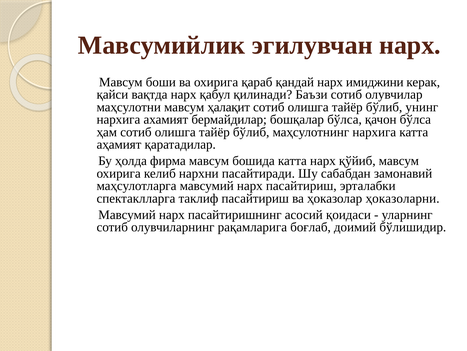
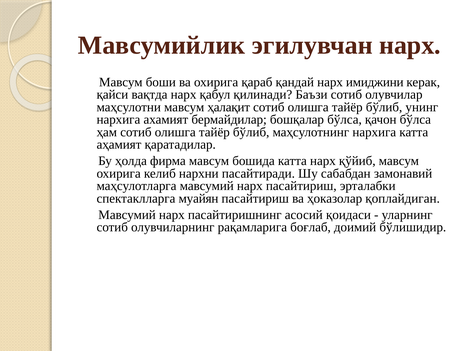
таклиф: таклиф -> муайян
ҳоказоларни: ҳоказоларни -> қоплайдиган
